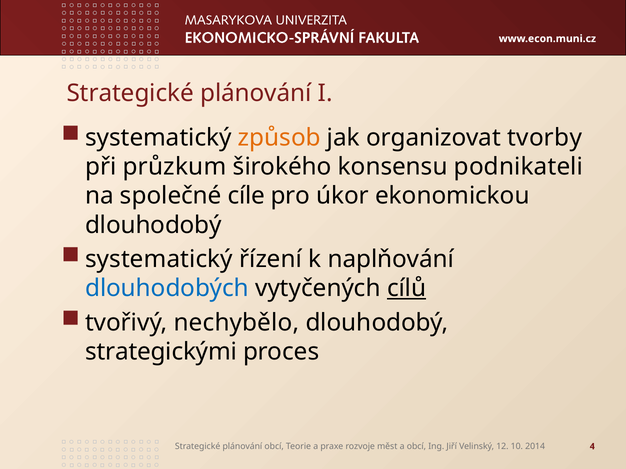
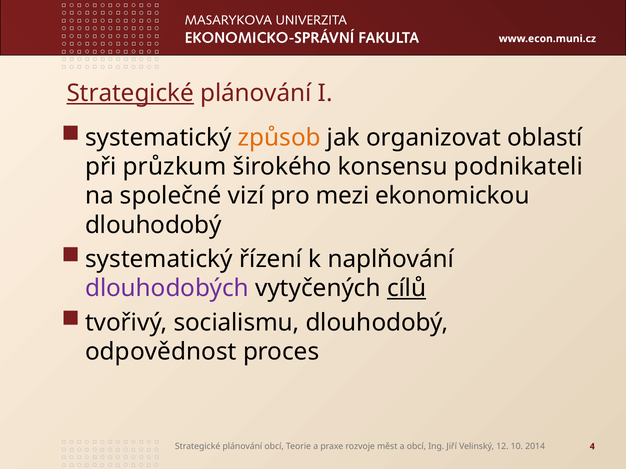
Strategické at (130, 93) underline: none -> present
tvorby: tvorby -> oblastí
cíle: cíle -> vizí
úkor: úkor -> mezi
dlouhodobých colour: blue -> purple
nechybělo: nechybělo -> socialismu
strategickými: strategickými -> odpovědnost
